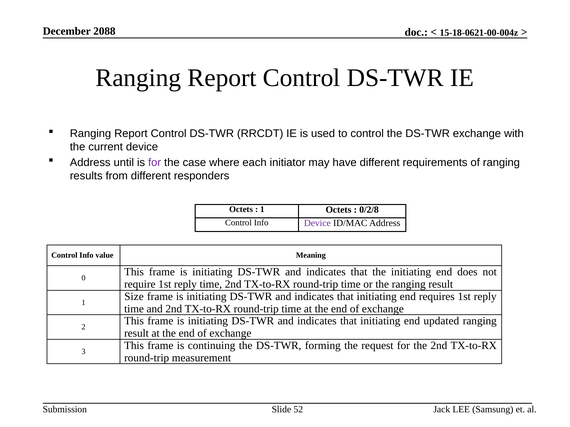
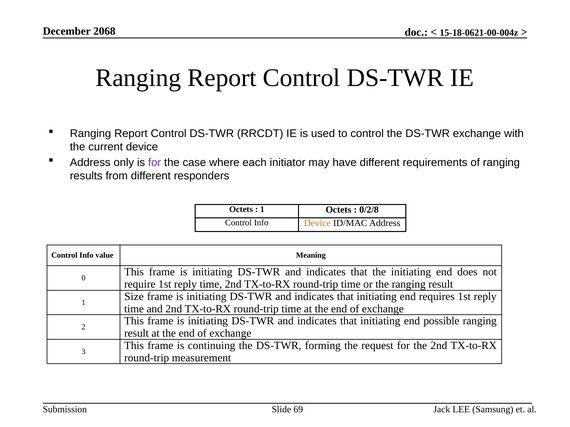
2088: 2088 -> 2068
until: until -> only
Device at (317, 223) colour: purple -> orange
updated: updated -> possible
52: 52 -> 69
